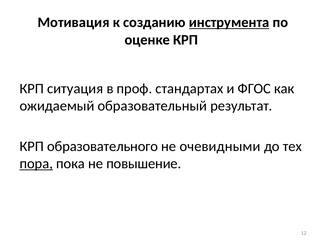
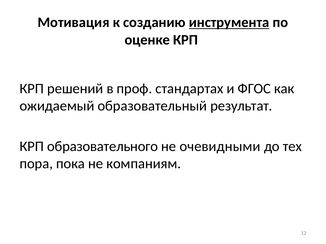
ситуация: ситуация -> решений
пора underline: present -> none
повышение: повышение -> компаниям
